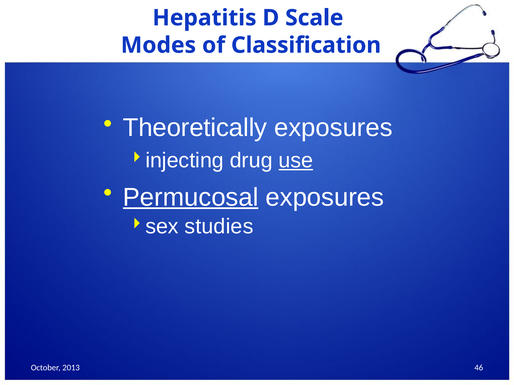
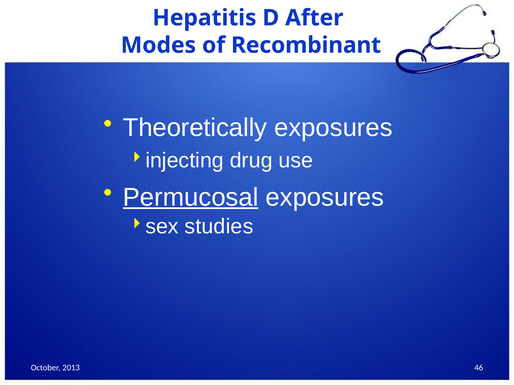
Scale: Scale -> After
Classification: Classification -> Recombinant
use underline: present -> none
